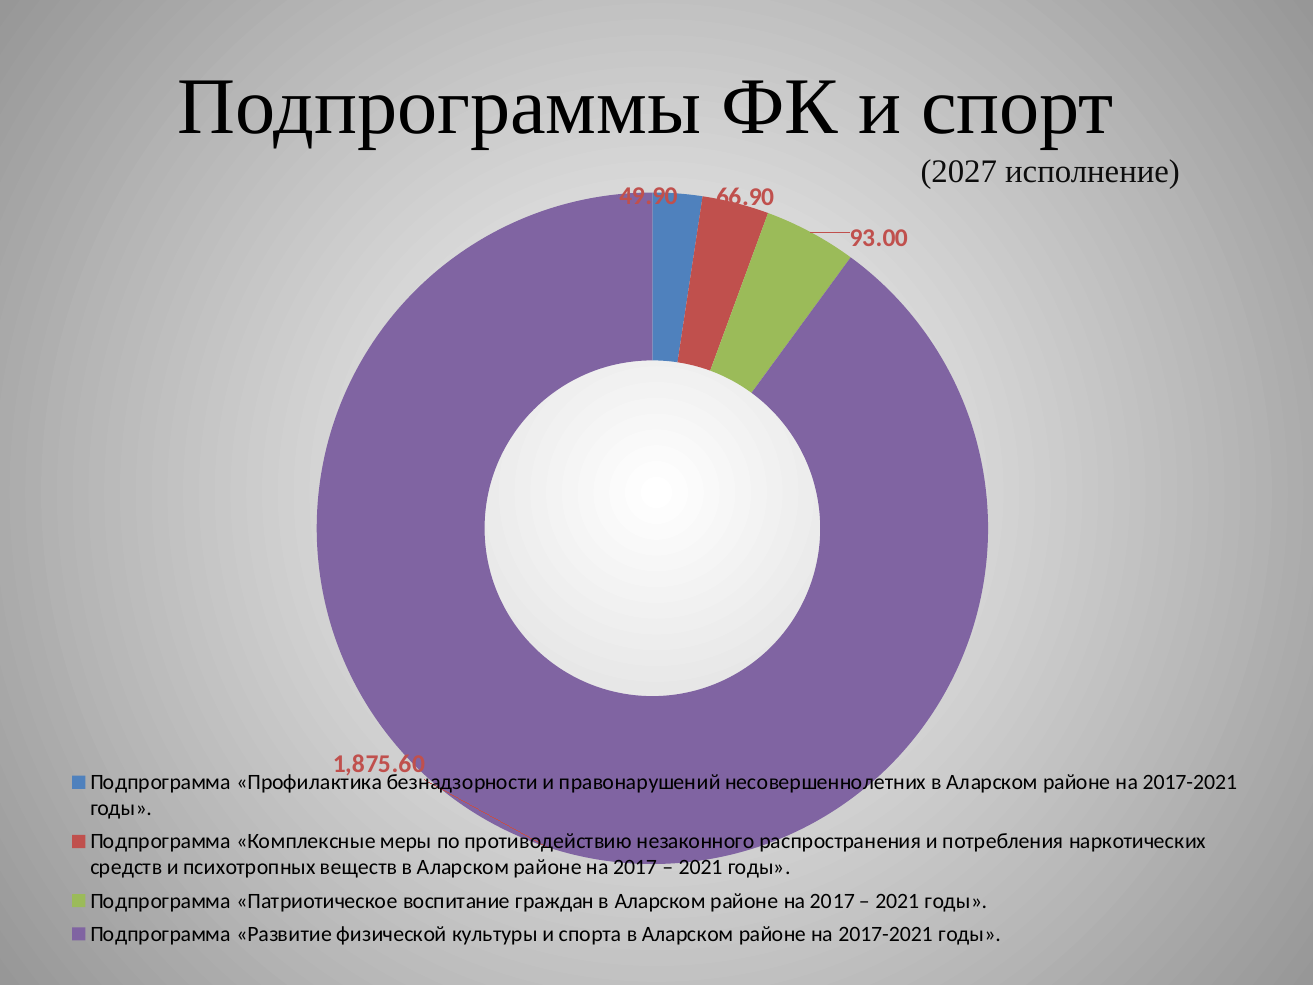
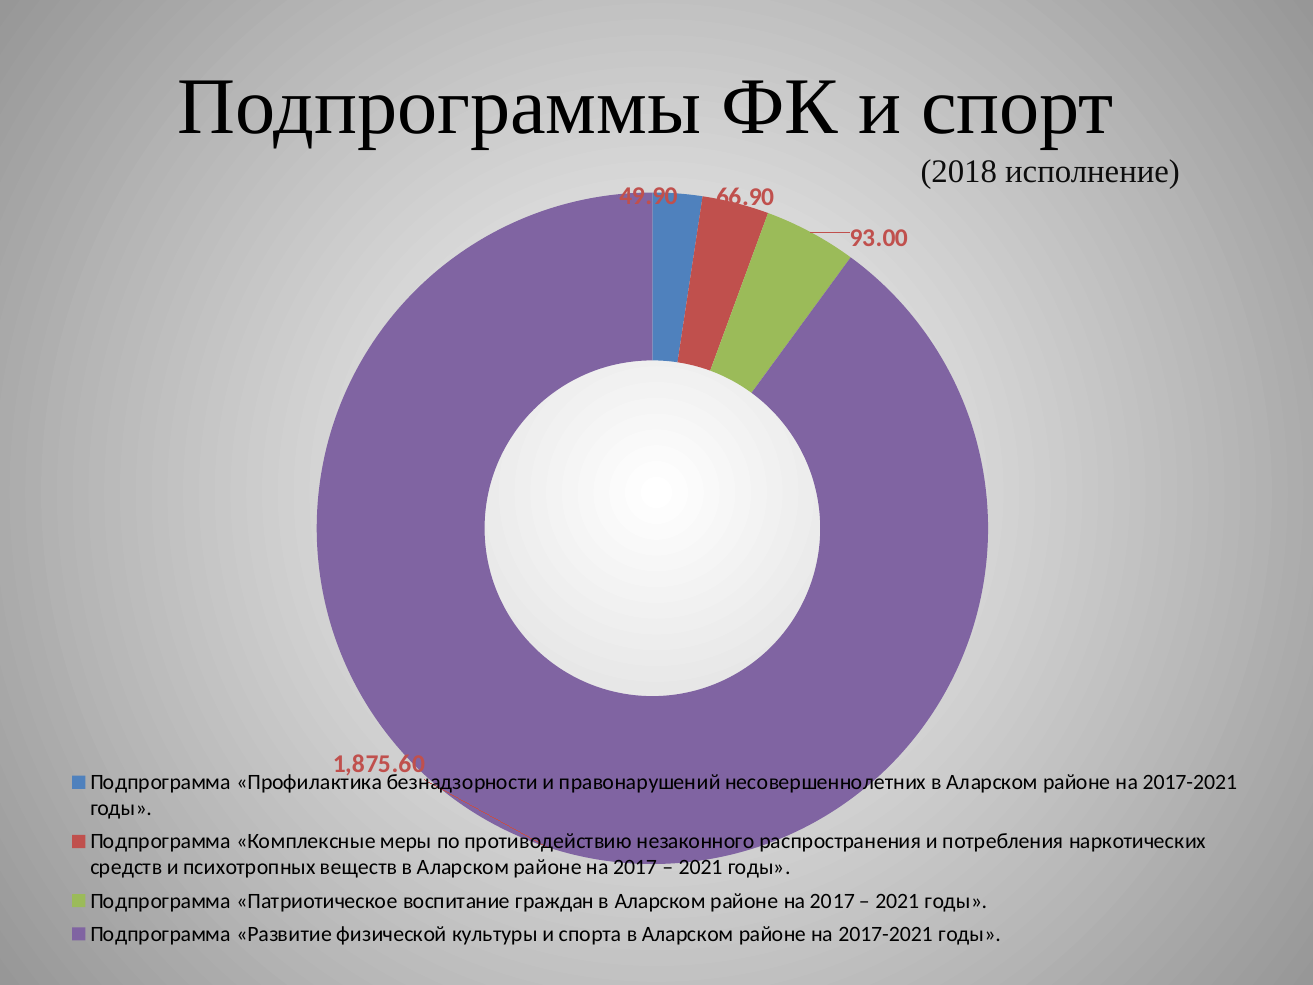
2027: 2027 -> 2018
